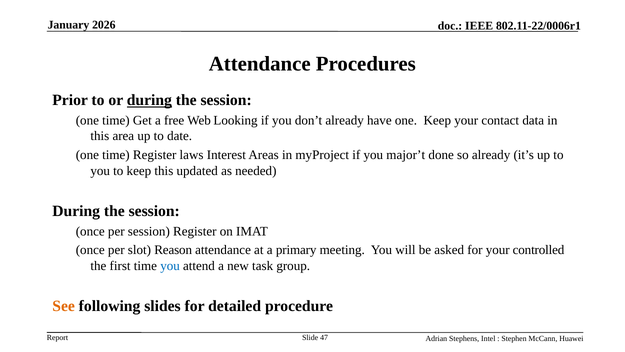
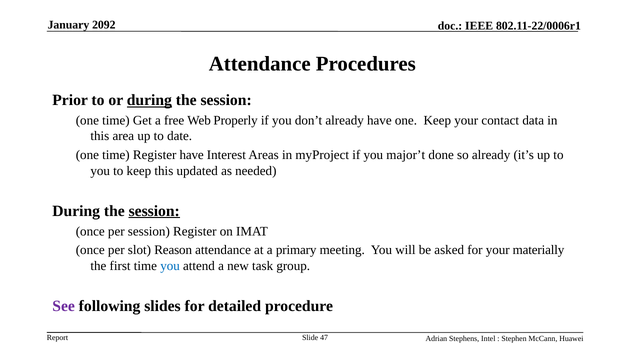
2026: 2026 -> 2092
Looking: Looking -> Properly
Register laws: laws -> have
session at (154, 211) underline: none -> present
controlled: controlled -> materially
See colour: orange -> purple
